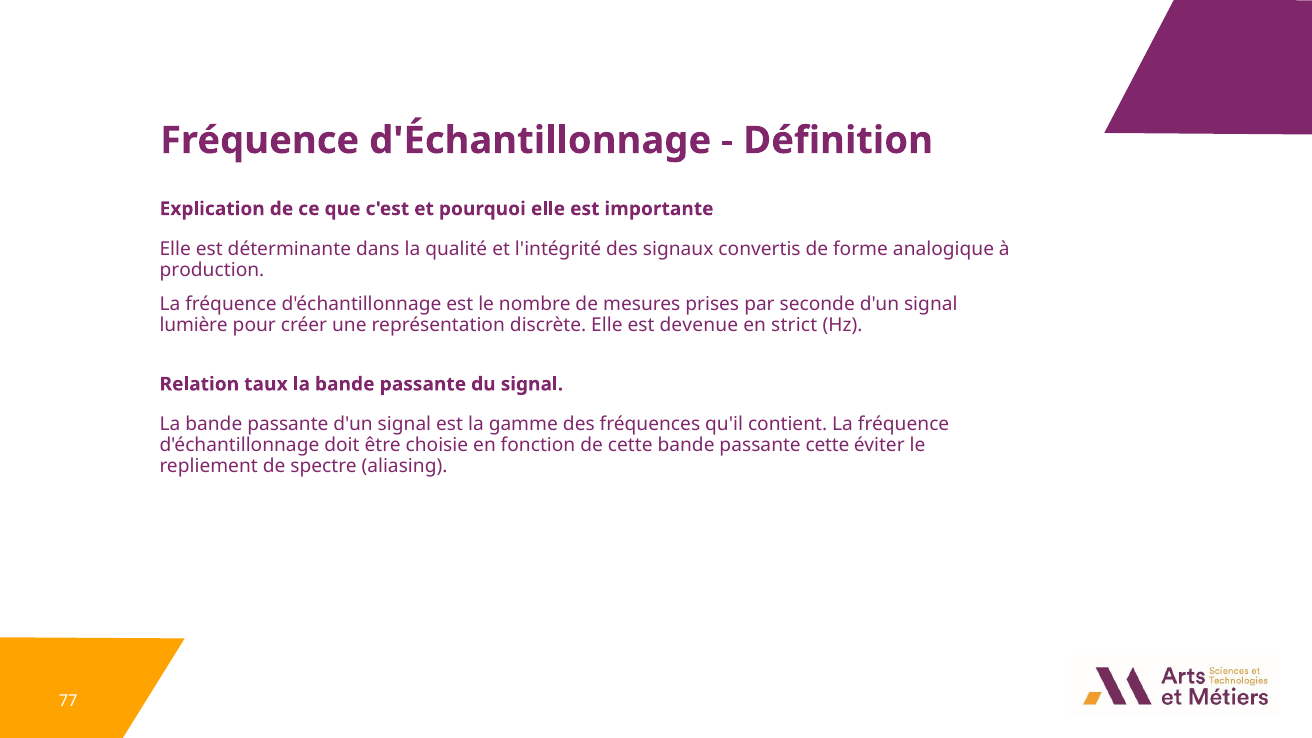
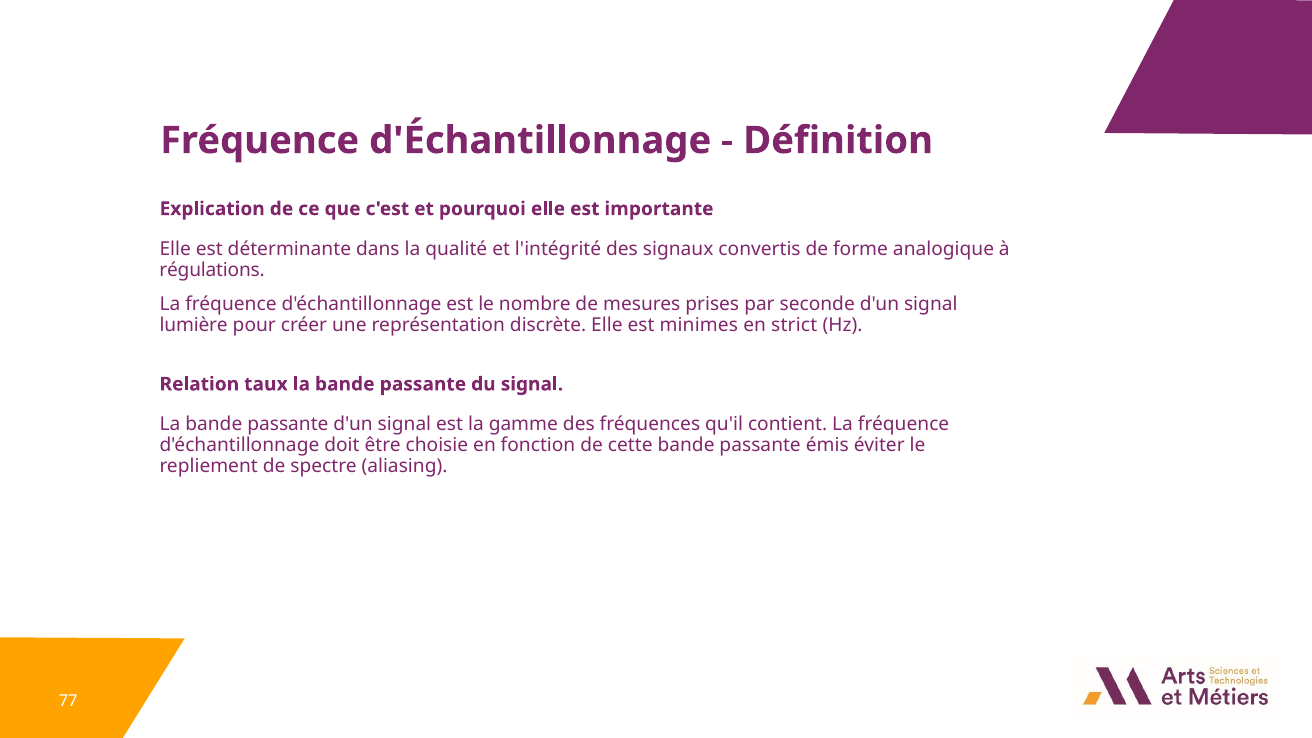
production: production -> régulations
devenue: devenue -> minimes
passante cette: cette -> émis
